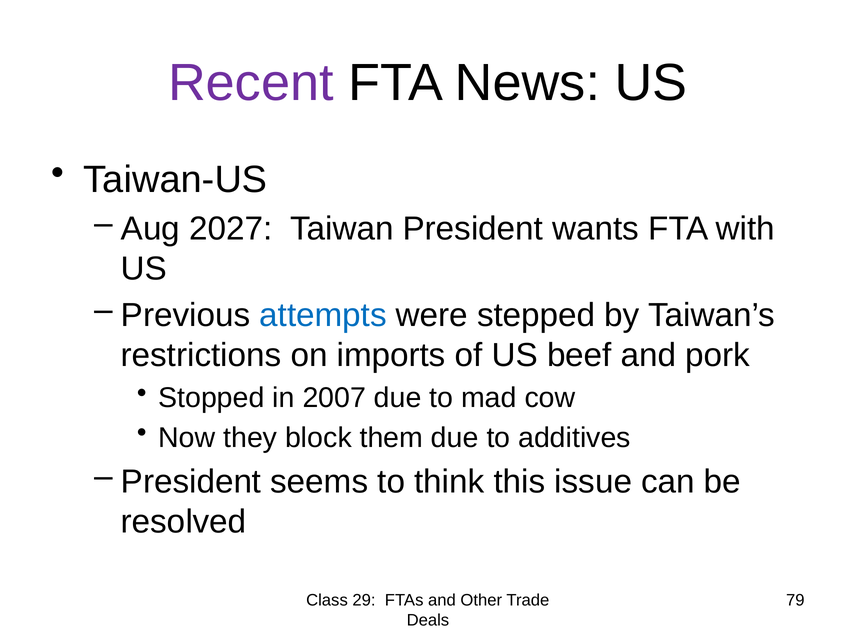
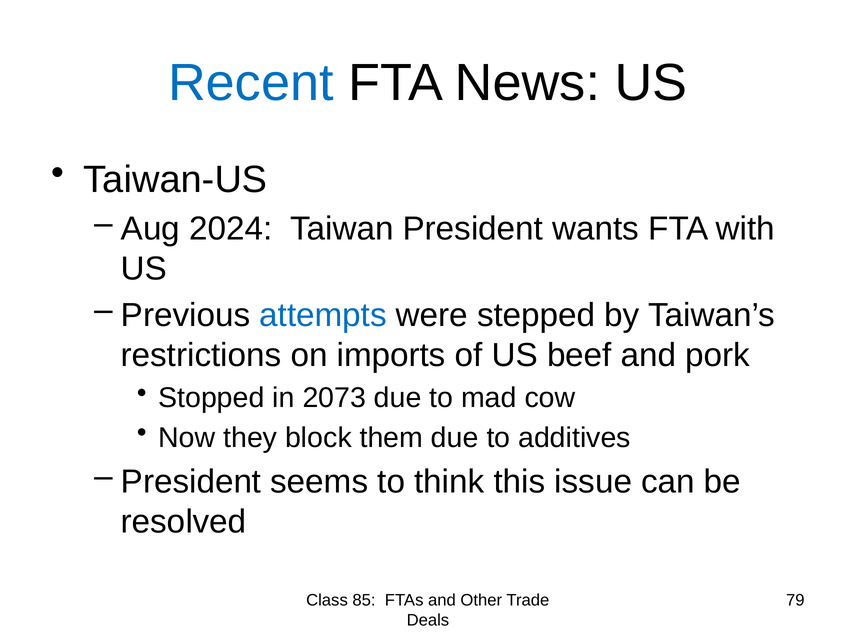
Recent colour: purple -> blue
2027: 2027 -> 2024
2007: 2007 -> 2073
29: 29 -> 85
